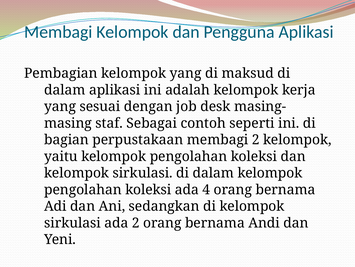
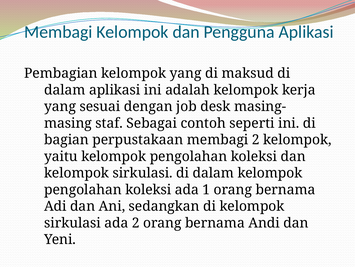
4: 4 -> 1
